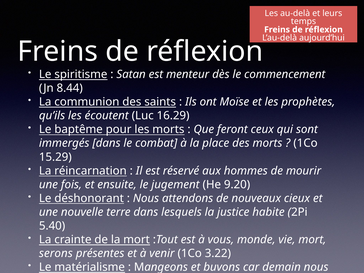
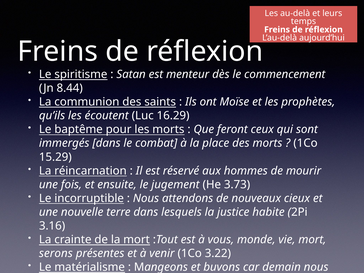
9.20: 9.20 -> 3.73
déshonorant: déshonorant -> incorruptible
5.40: 5.40 -> 3.16
